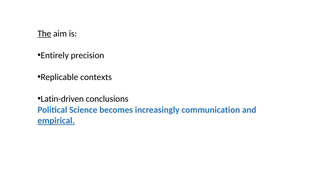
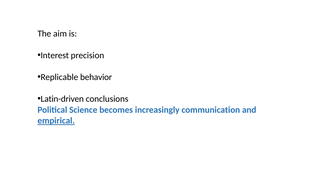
The underline: present -> none
Entirely: Entirely -> Interest
contexts: contexts -> behavior
